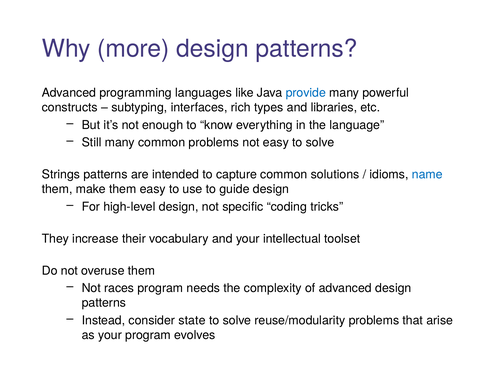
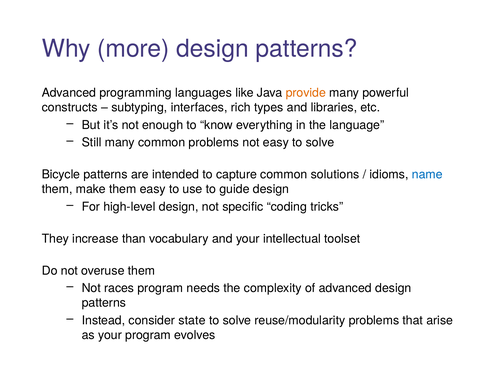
provide colour: blue -> orange
Strings: Strings -> Bicycle
their: their -> than
